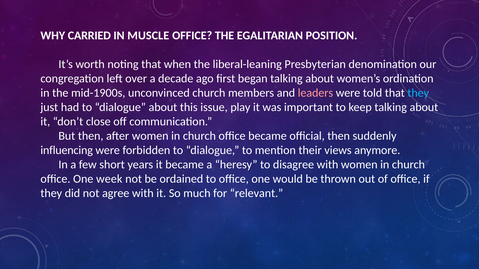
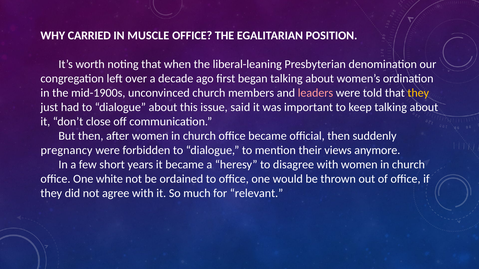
they at (418, 93) colour: light blue -> yellow
play: play -> said
influencing: influencing -> pregnancy
week: week -> white
